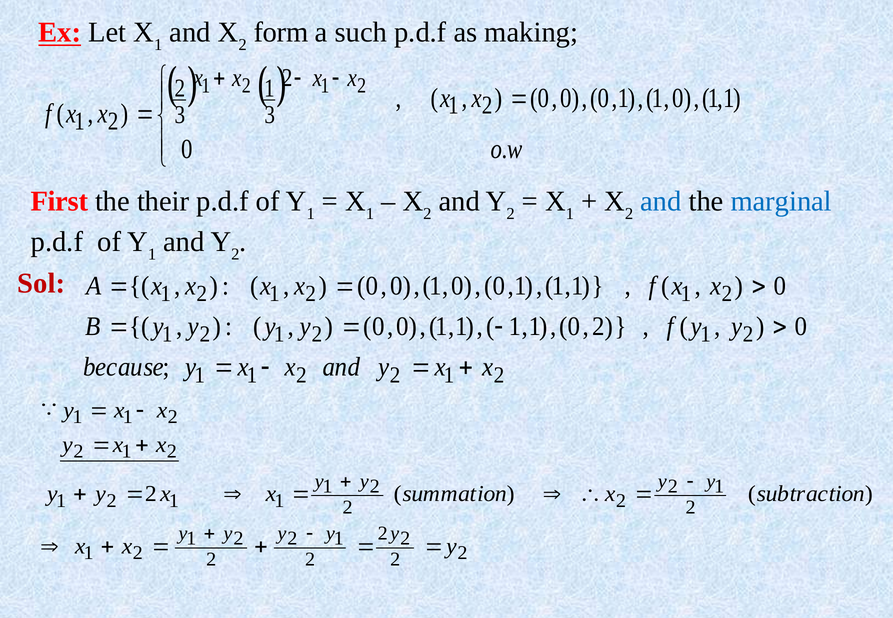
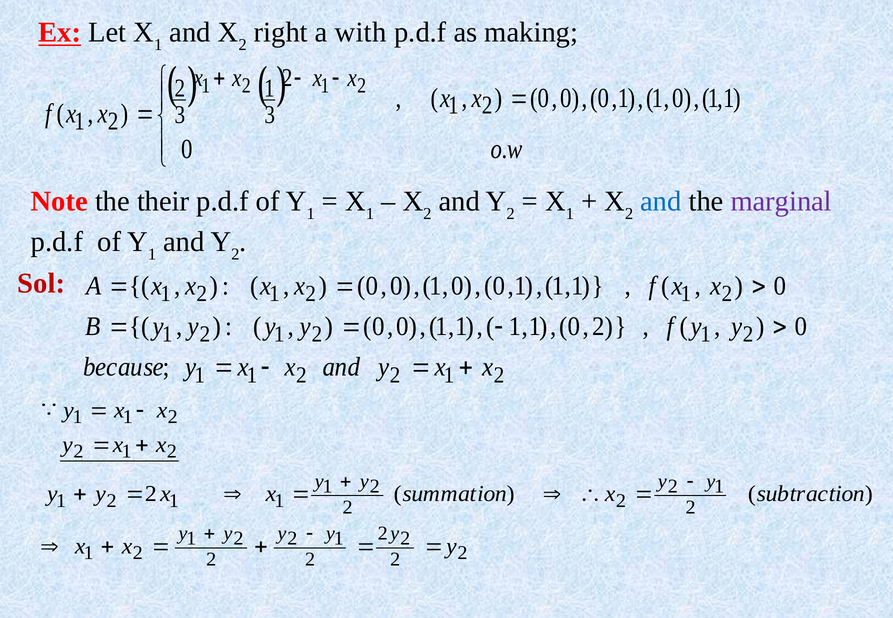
form: form -> right
such: such -> with
First: First -> Note
marginal colour: blue -> purple
